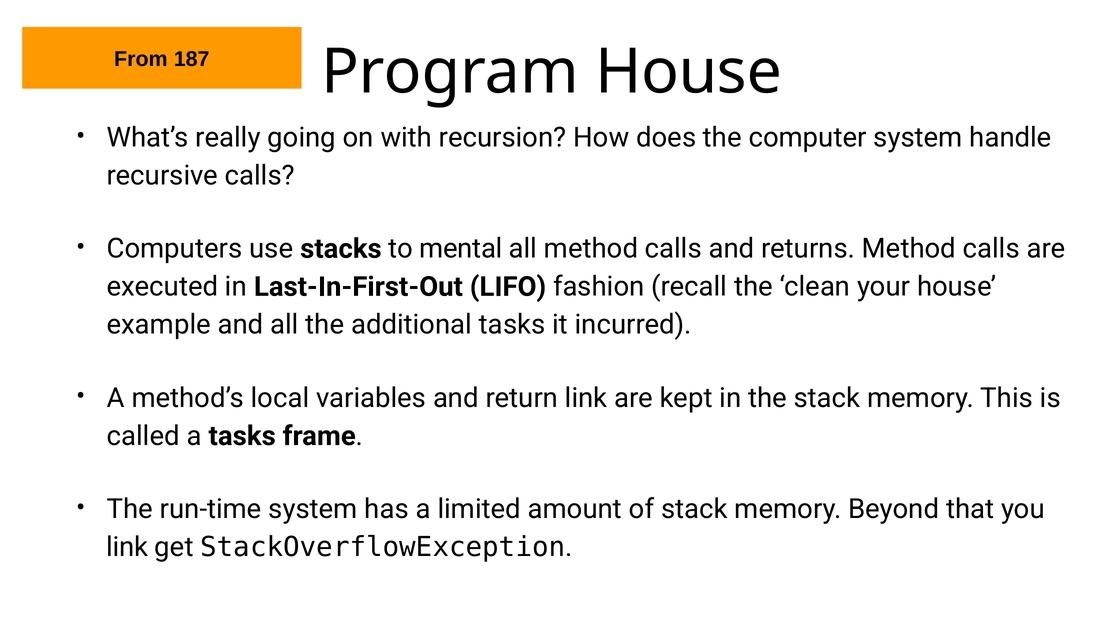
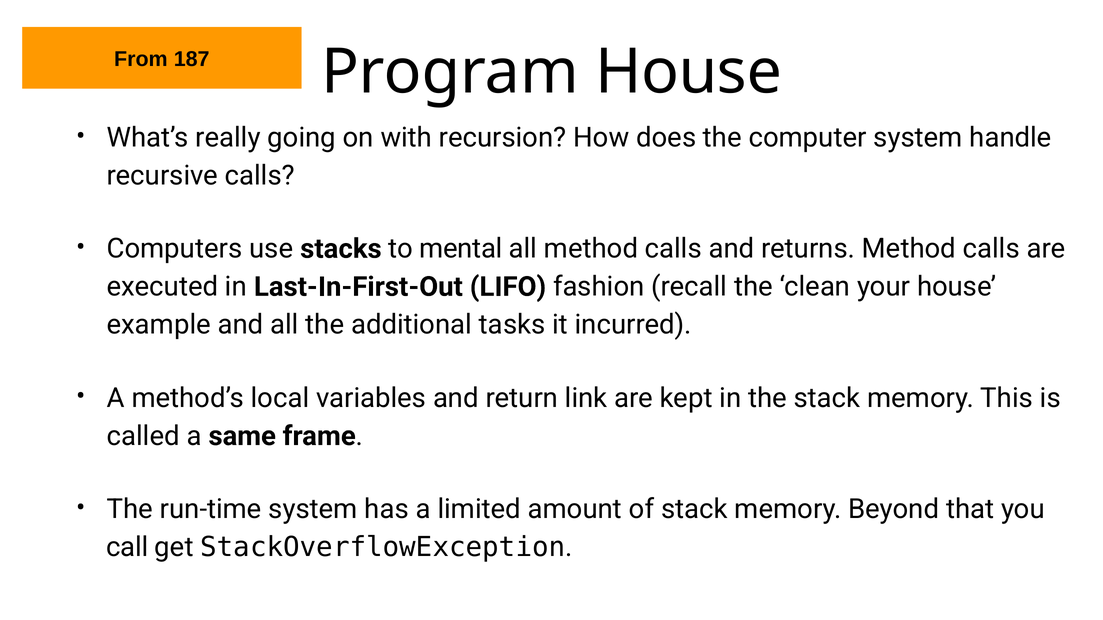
a tasks: tasks -> same
link at (127, 548): link -> call
